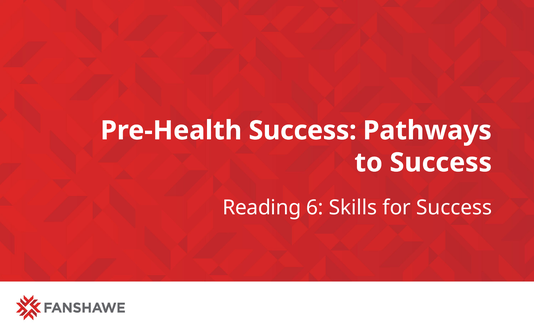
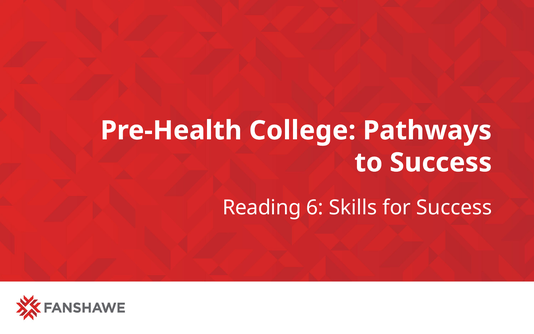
Pre-Health Success: Success -> College
